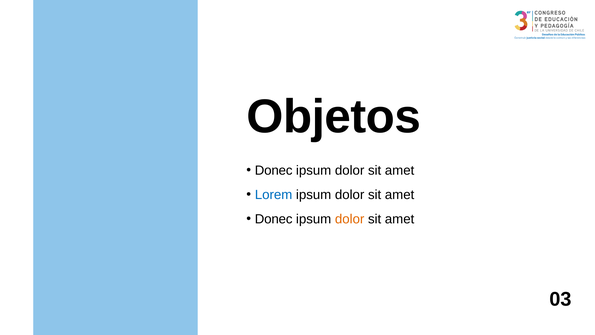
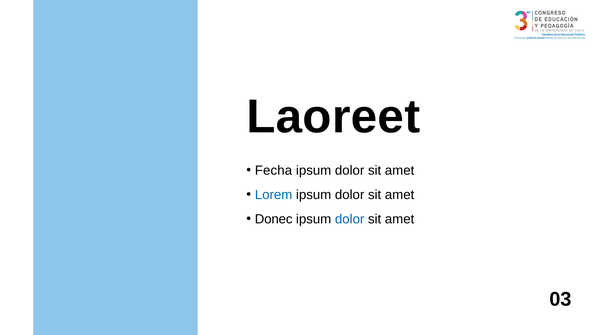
Objetos: Objetos -> Laoreet
Donec at (274, 170): Donec -> Fecha
dolor at (350, 219) colour: orange -> blue
